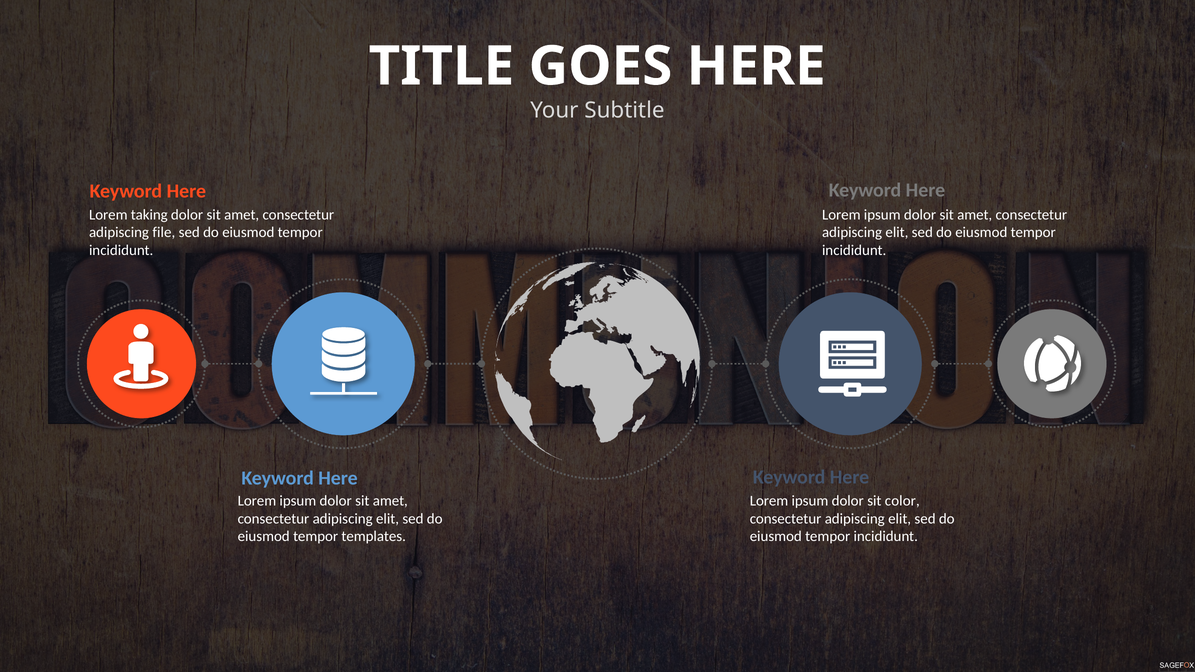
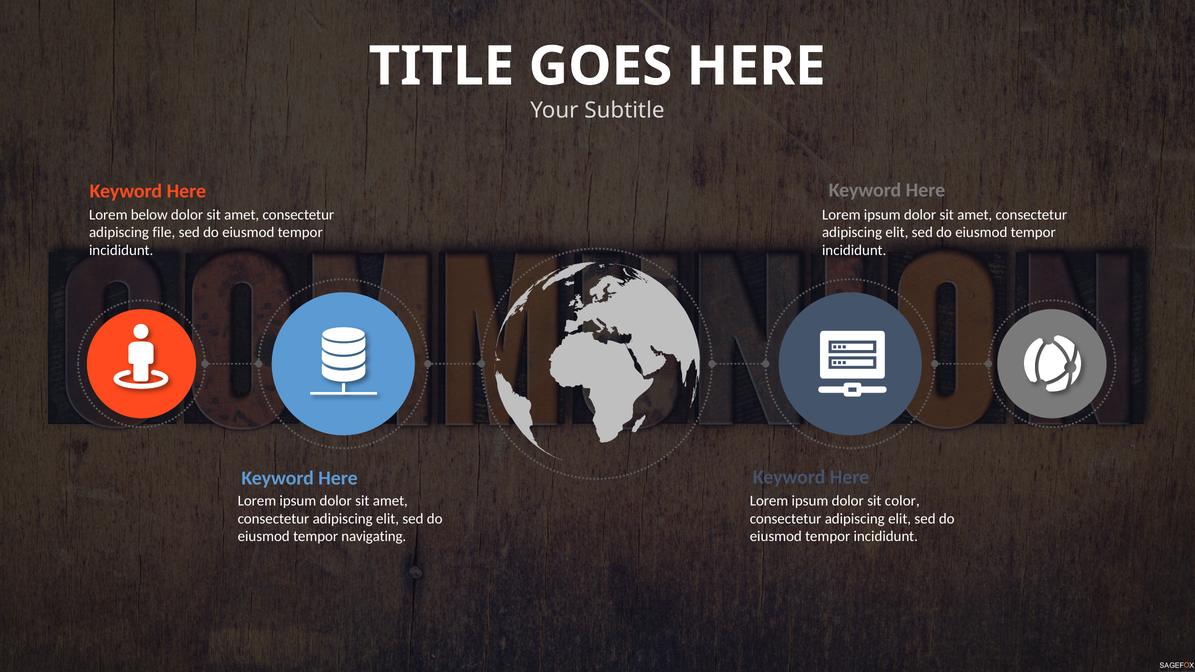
taking: taking -> below
templates: templates -> navigating
